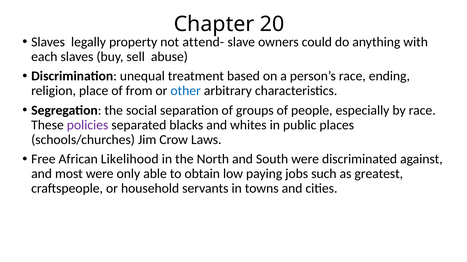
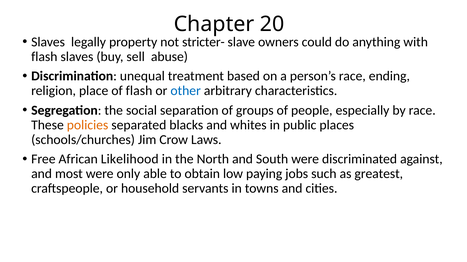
attend-: attend- -> stricter-
each at (44, 57): each -> flash
of from: from -> flash
policies colour: purple -> orange
